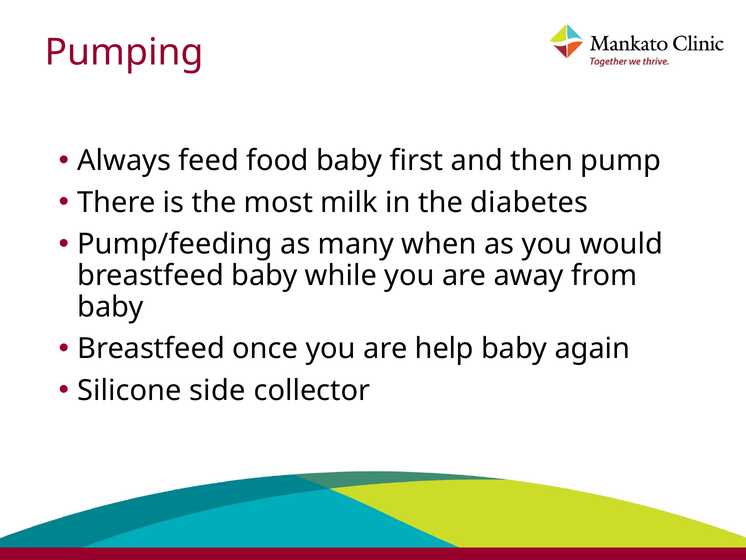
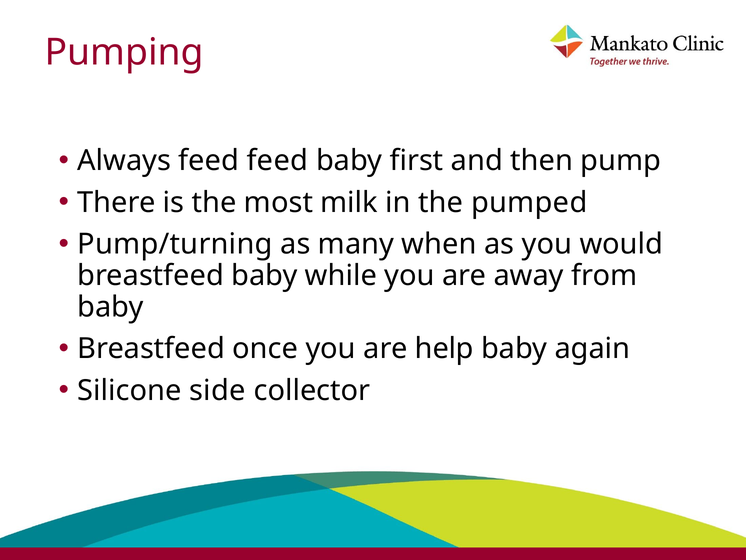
feed food: food -> feed
diabetes: diabetes -> pumped
Pump/feeding: Pump/feeding -> Pump/turning
